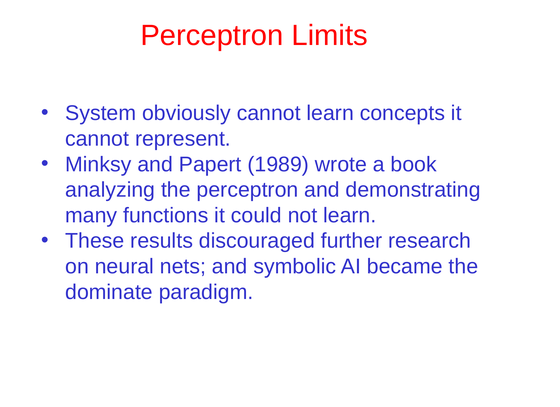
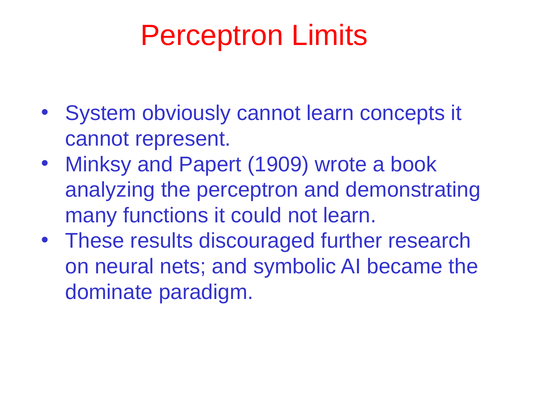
1989: 1989 -> 1909
